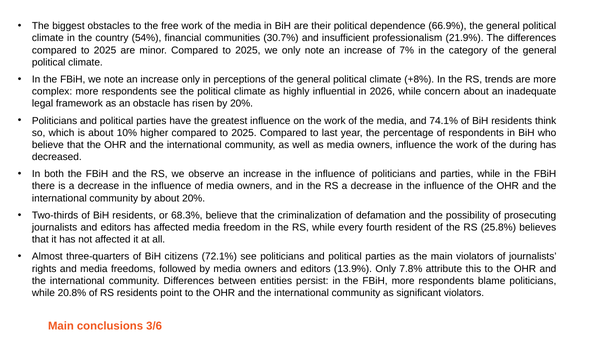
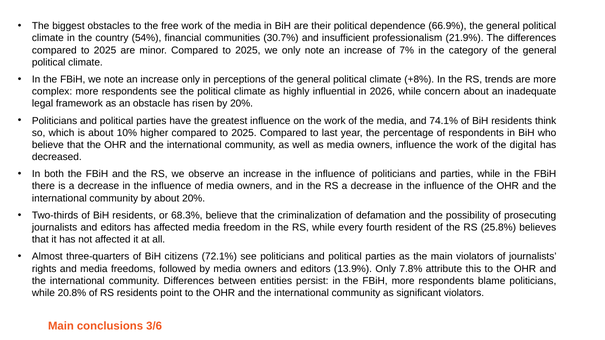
during: during -> digital
